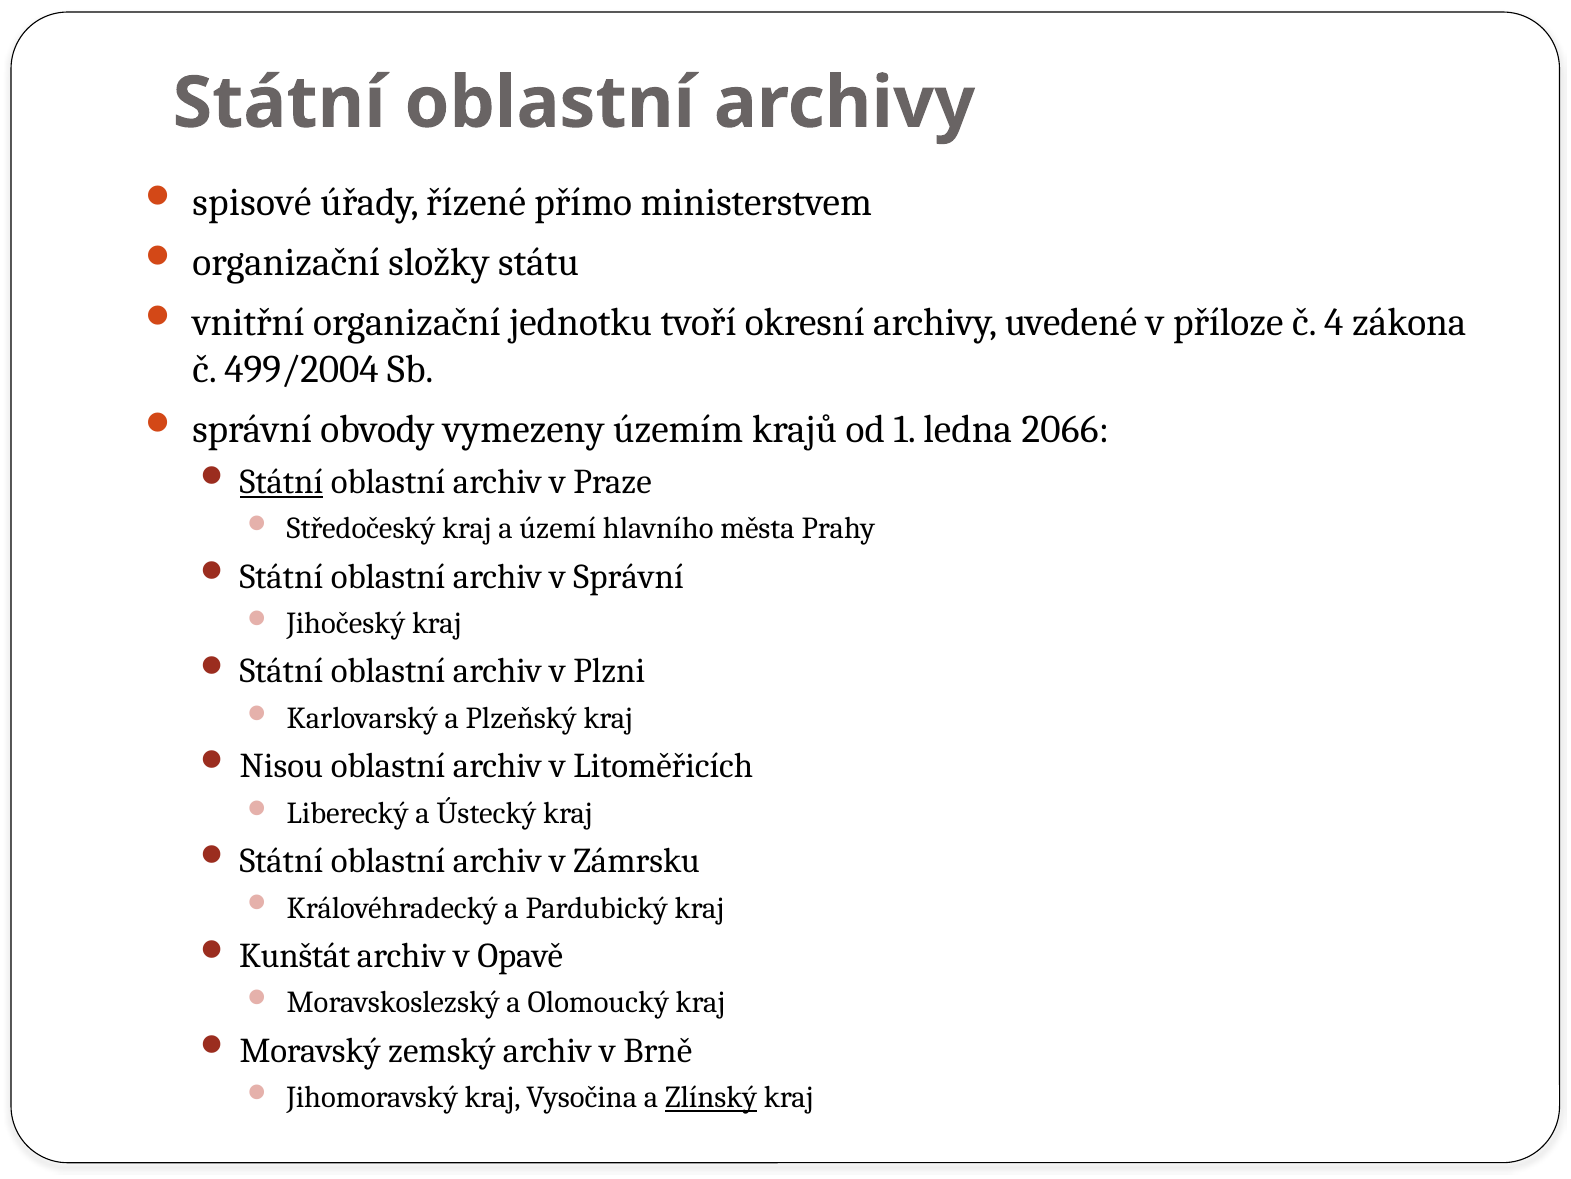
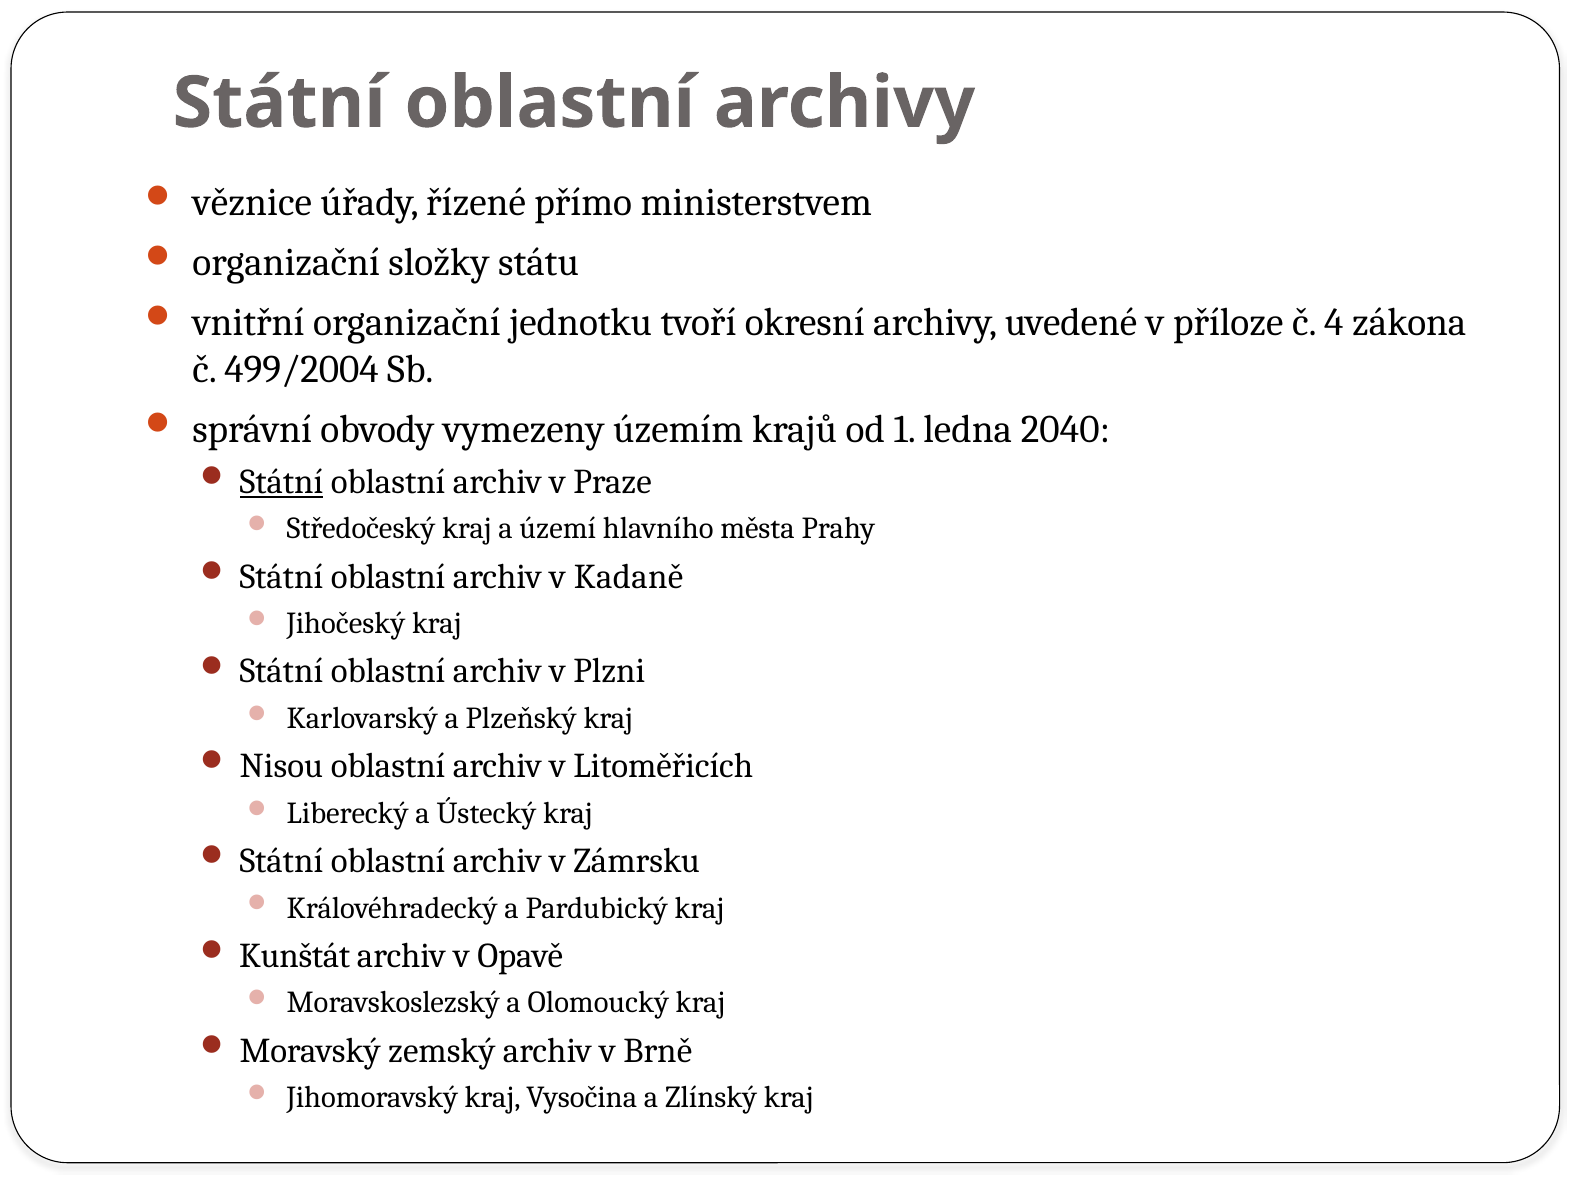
spisové: spisové -> věznice
2066: 2066 -> 2040
v Správní: Správní -> Kadaně
Zlínský underline: present -> none
